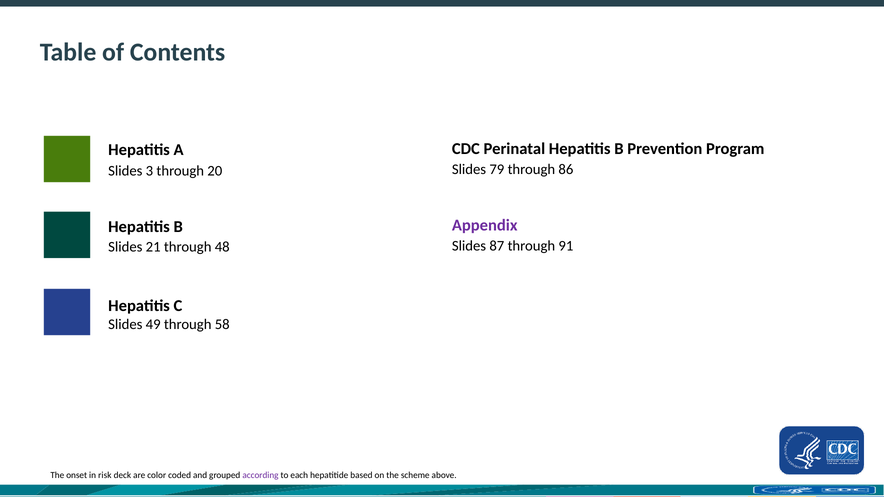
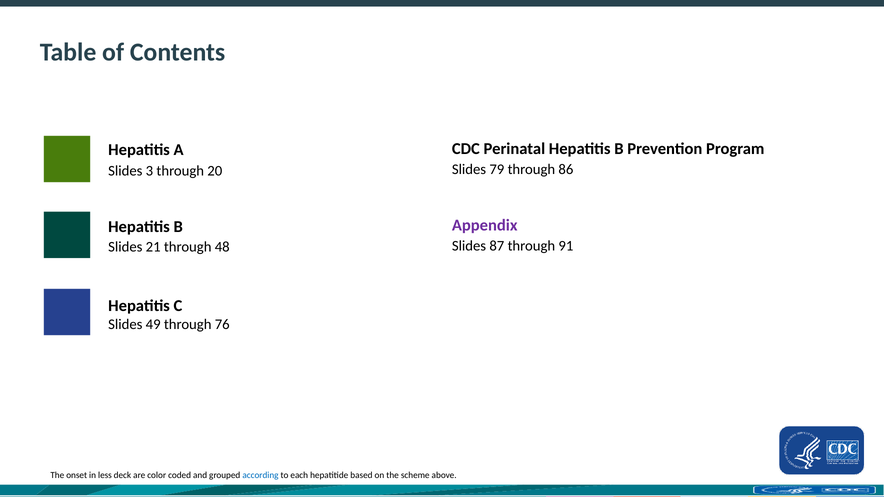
58: 58 -> 76
risk: risk -> less
according colour: purple -> blue
